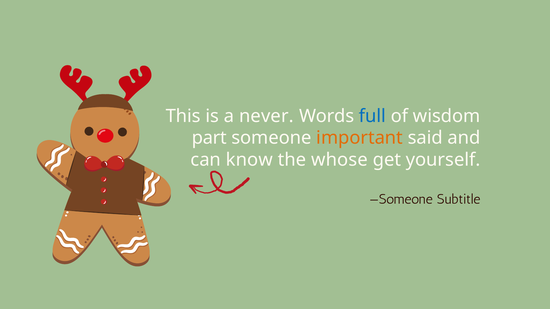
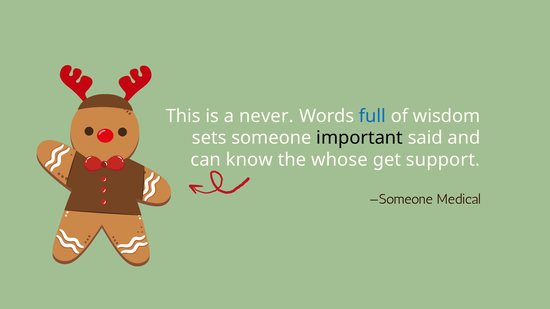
part: part -> sets
important colour: orange -> black
yourself: yourself -> support
Subtitle: Subtitle -> Medical
